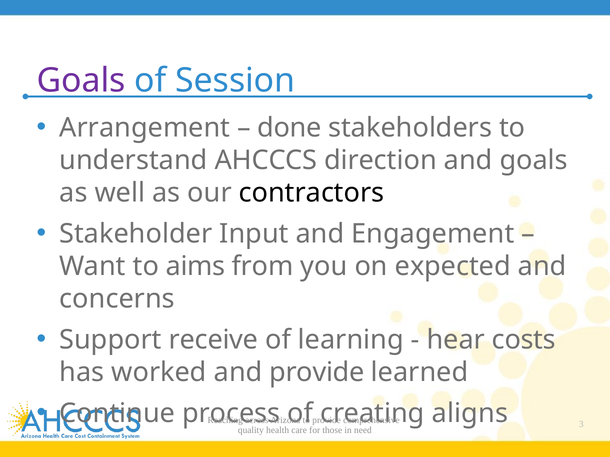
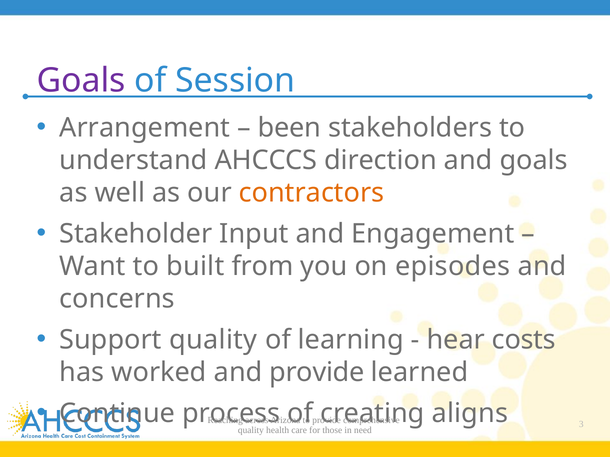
done: done -> been
contractors colour: black -> orange
aims: aims -> built
expected: expected -> episodes
Support receive: receive -> quality
